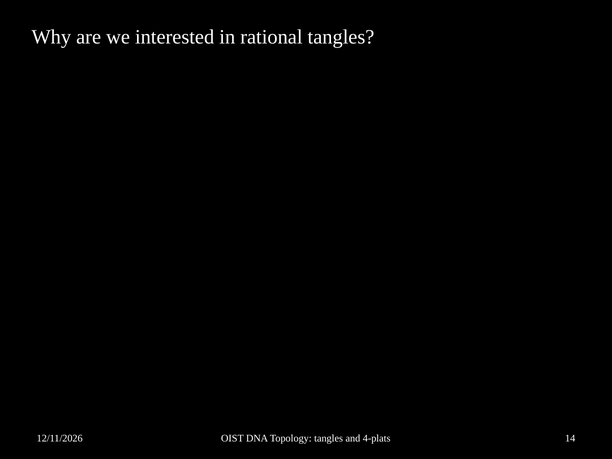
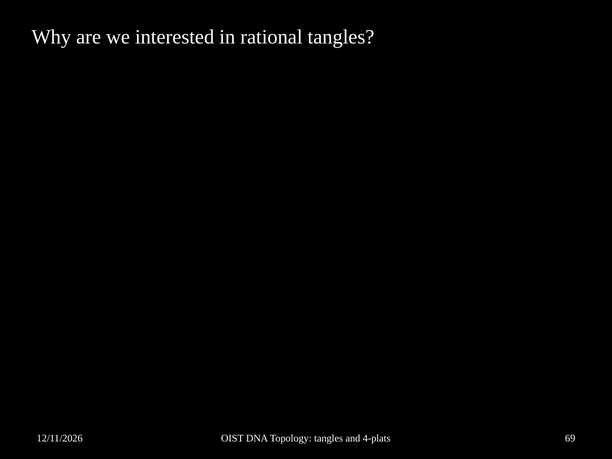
14: 14 -> 69
